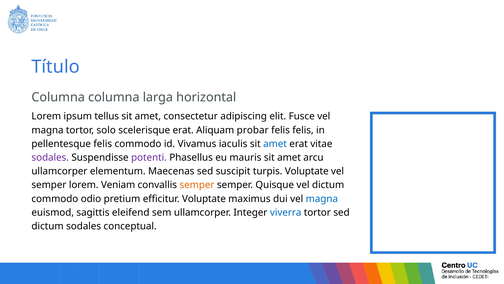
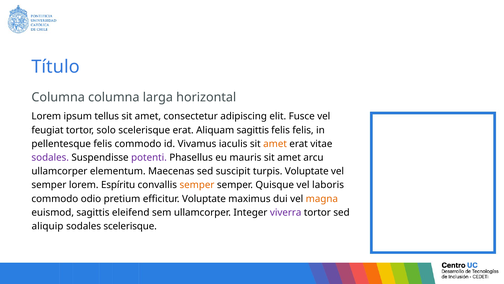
magna at (48, 130): magna -> feugiat
Aliquam probar: probar -> sagittis
amet at (275, 144) colour: blue -> orange
Veniam: Veniam -> Espíritu
vel dictum: dictum -> laboris
magna at (322, 198) colour: blue -> orange
viverra colour: blue -> purple
dictum at (48, 226): dictum -> aliquip
sodales conceptual: conceptual -> scelerisque
